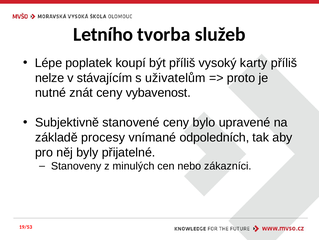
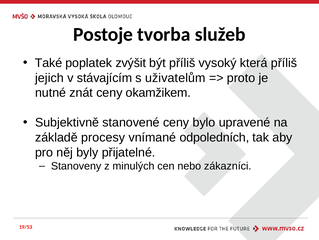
Letního: Letního -> Postoje
Lépe: Lépe -> Také
koupí: koupí -> zvýšit
karty: karty -> která
nelze: nelze -> jejich
vybavenost: vybavenost -> okamžikem
